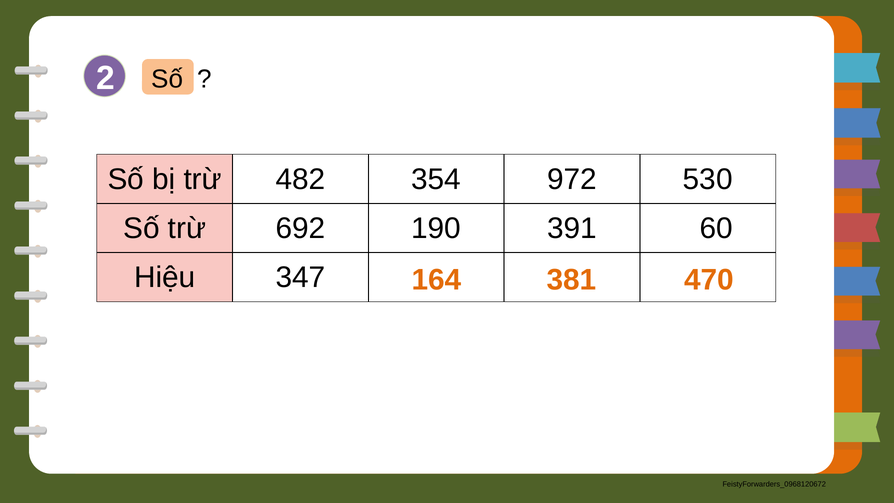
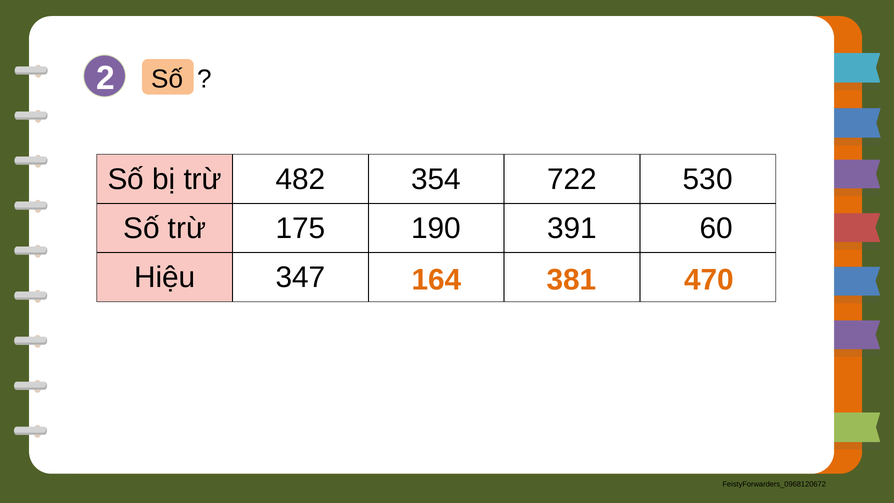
972: 972 -> 722
692: 692 -> 175
